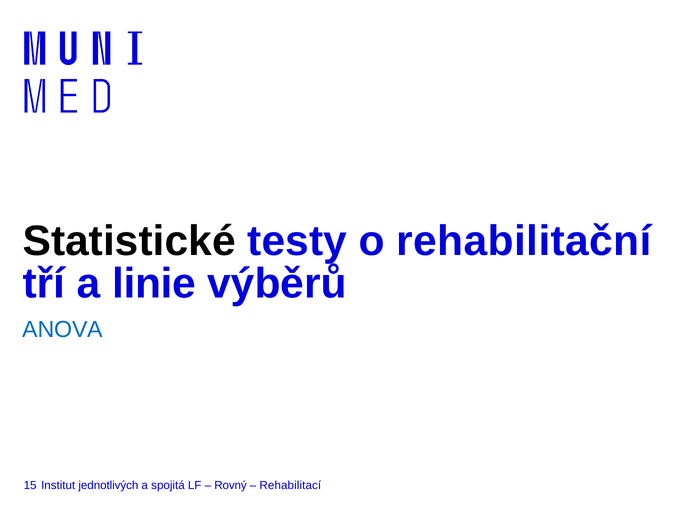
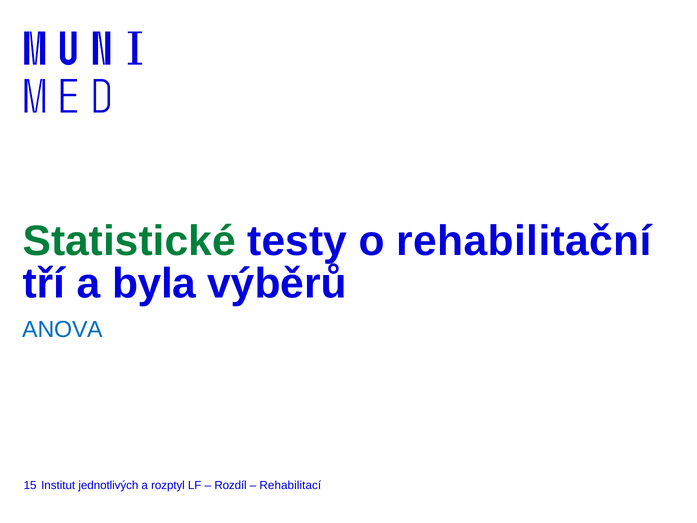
Statistické colour: black -> green
linie: linie -> byla
spojitá: spojitá -> rozptyl
Rovný: Rovný -> Rozdíl
